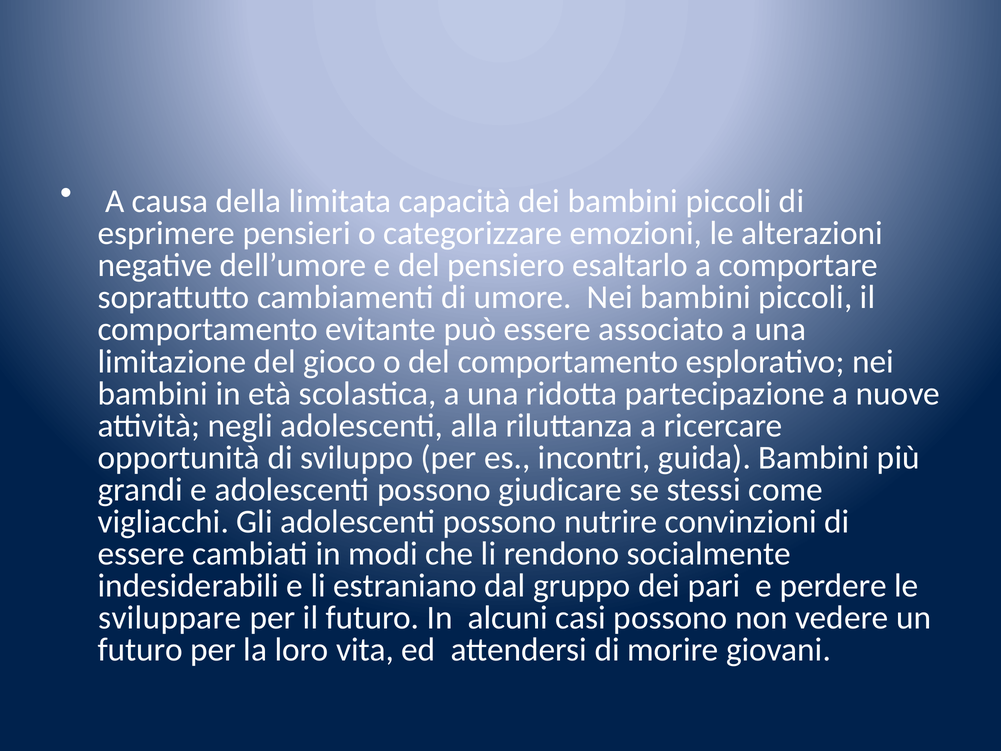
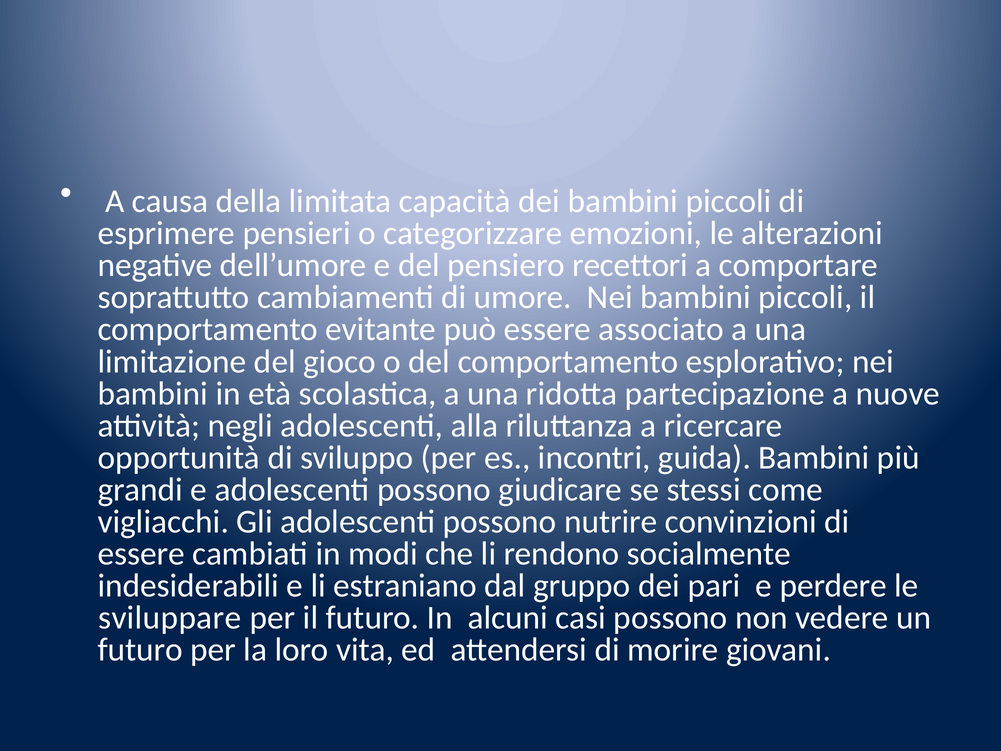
esaltarlo: esaltarlo -> recettori
